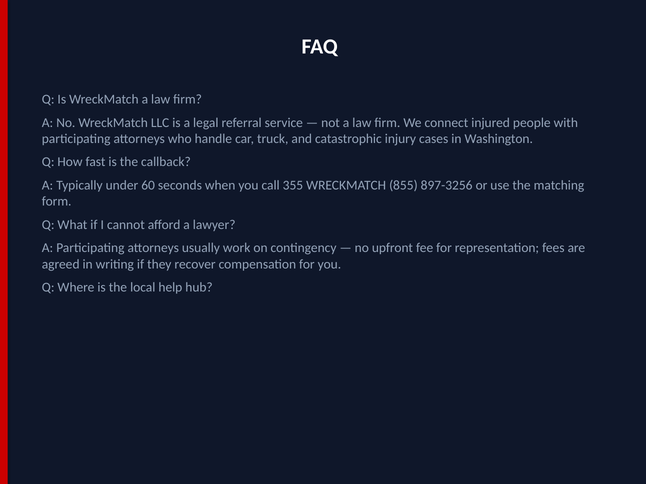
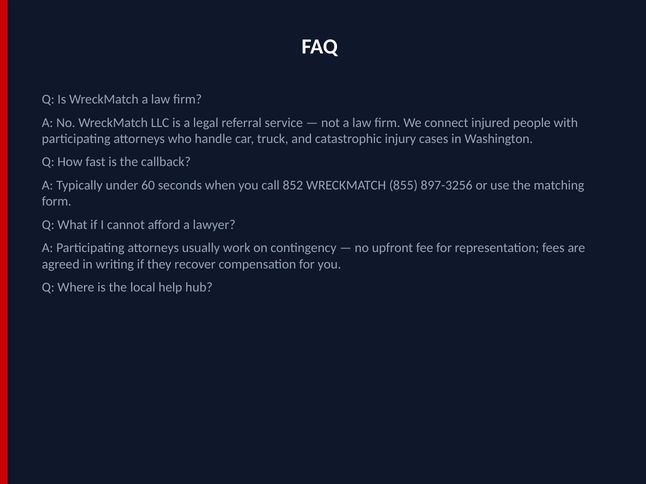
355: 355 -> 852
